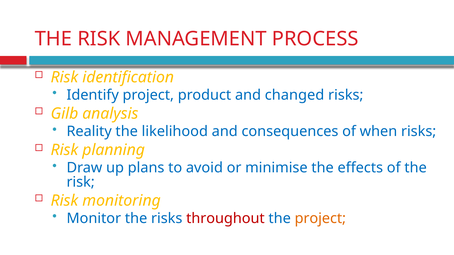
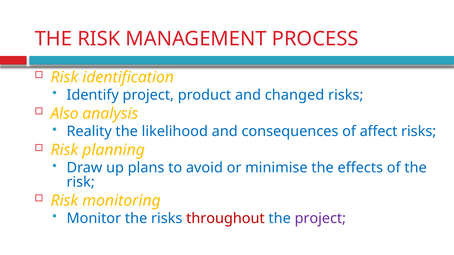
Gilb: Gilb -> Also
when: when -> affect
project at (320, 219) colour: orange -> purple
